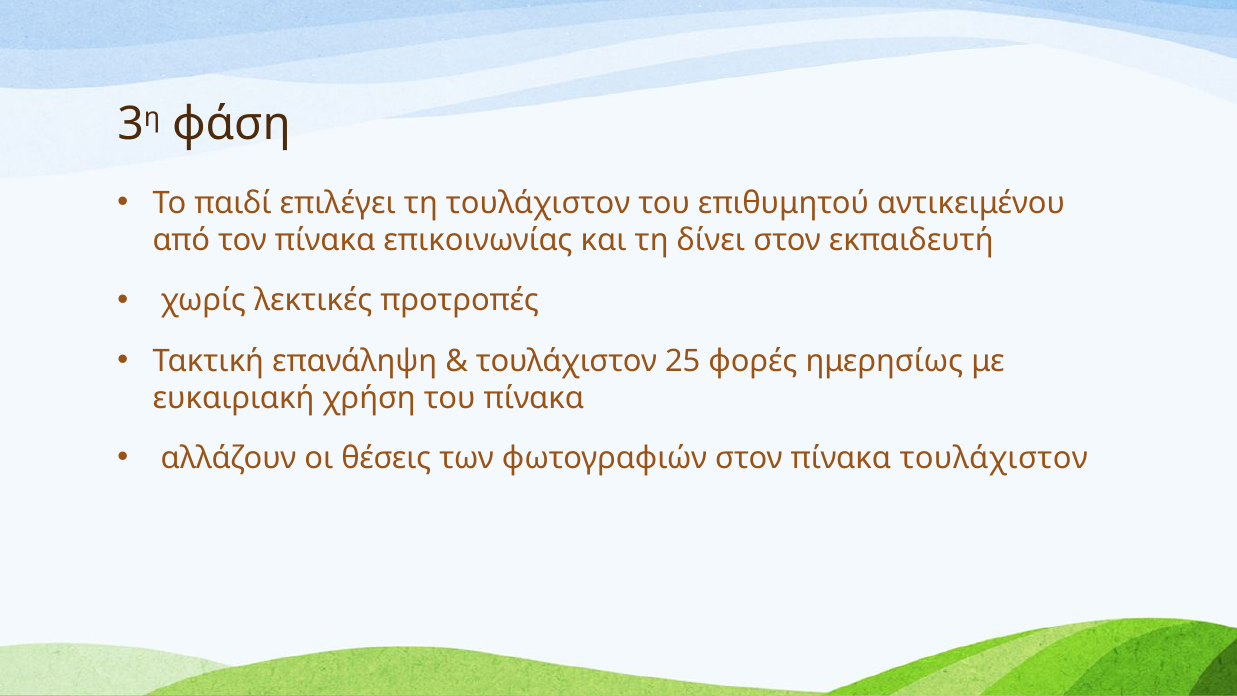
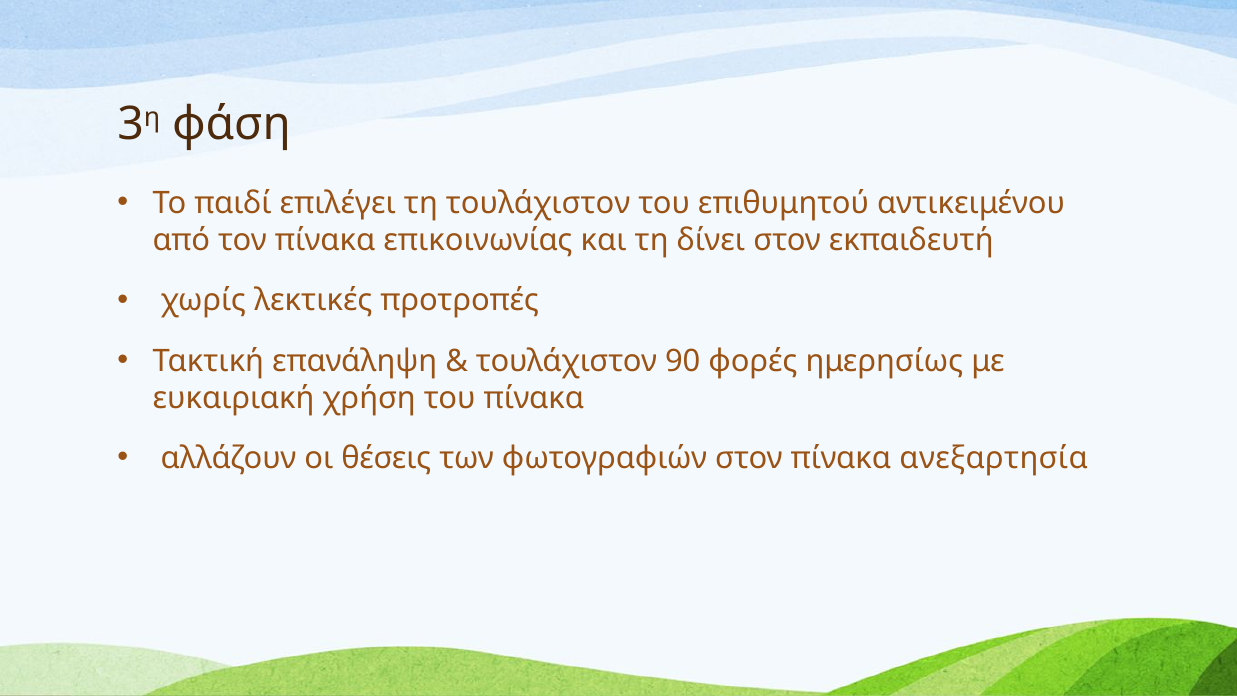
25: 25 -> 90
πίνακα τουλάχιστον: τουλάχιστον -> ανεξαρτησία
